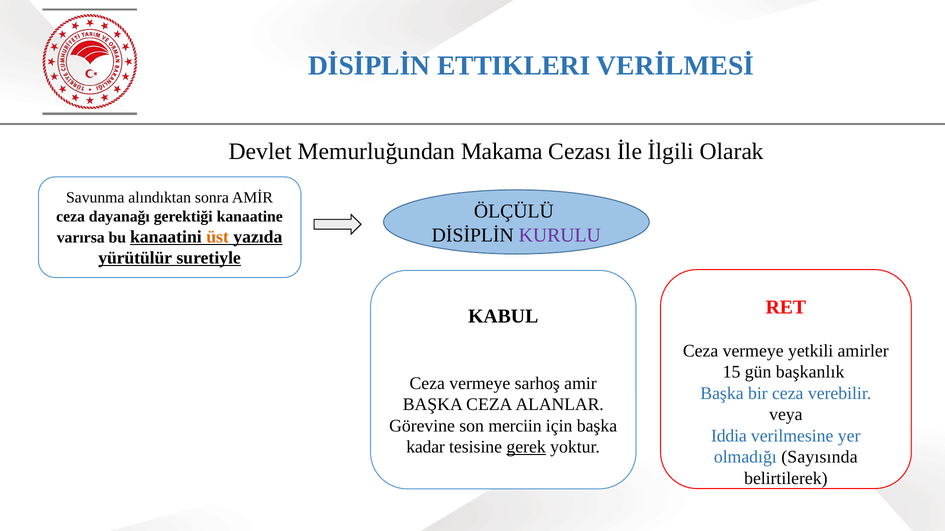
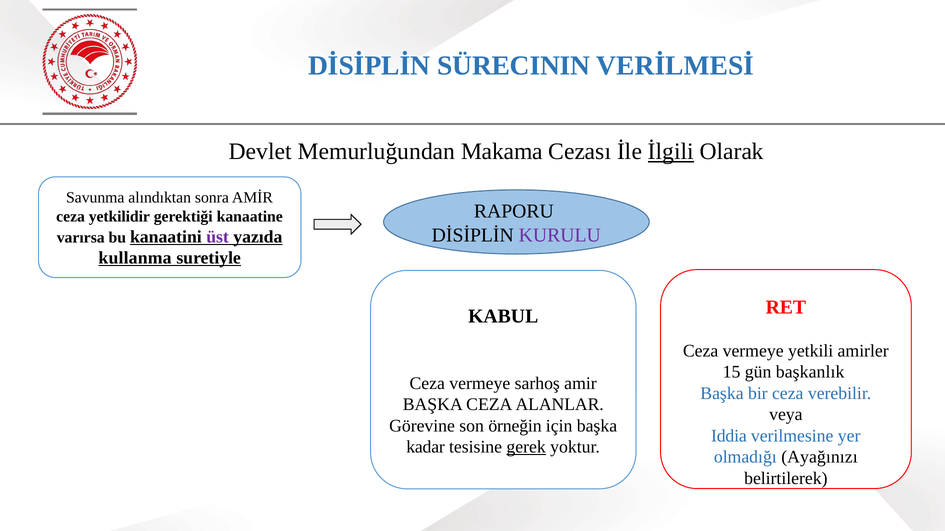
ETTIKLERI: ETTIKLERI -> SÜRECININ
İlgili underline: none -> present
ÖLÇÜLÜ: ÖLÇÜLÜ -> RAPORU
dayanağı: dayanağı -> yetkilidir
üst colour: orange -> purple
yürütülür: yürütülür -> kullanma
merciin: merciin -> örneğin
Sayısında: Sayısında -> Ayağınızı
